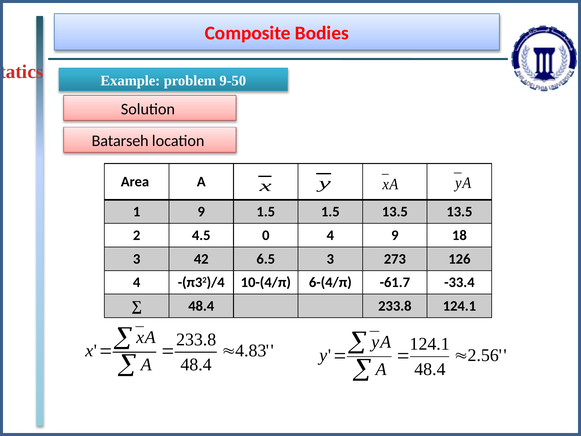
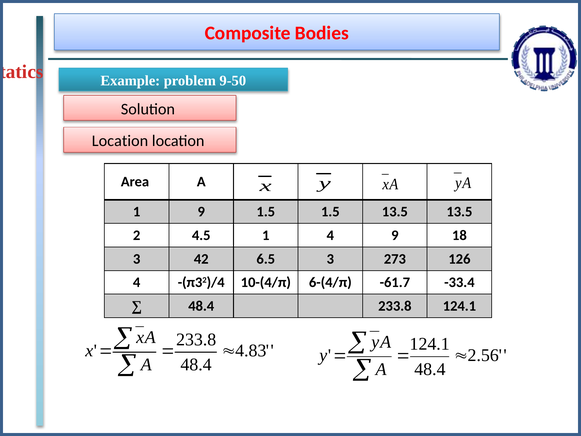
Batarseh at (120, 141): Batarseh -> Location
4.5 0: 0 -> 1
